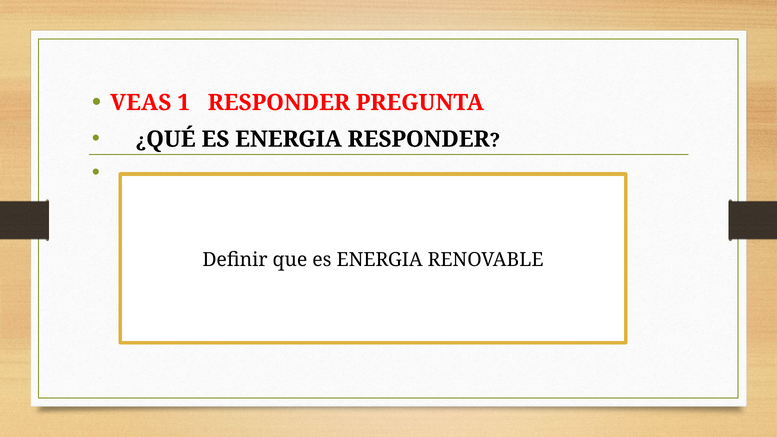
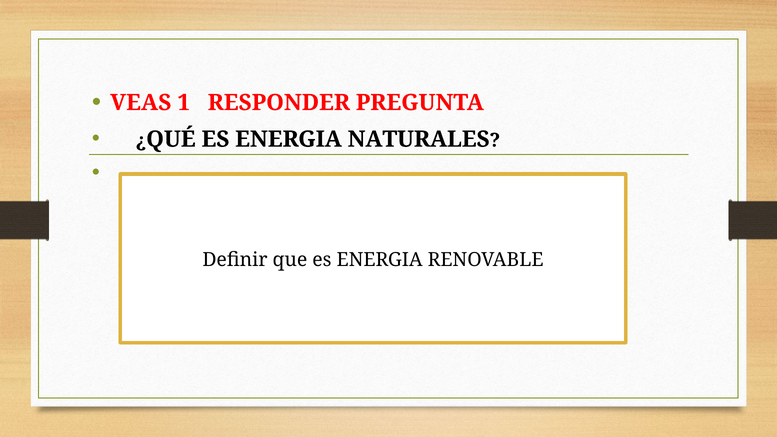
ENERGIA RESPONDER: RESPONDER -> NATURALES
